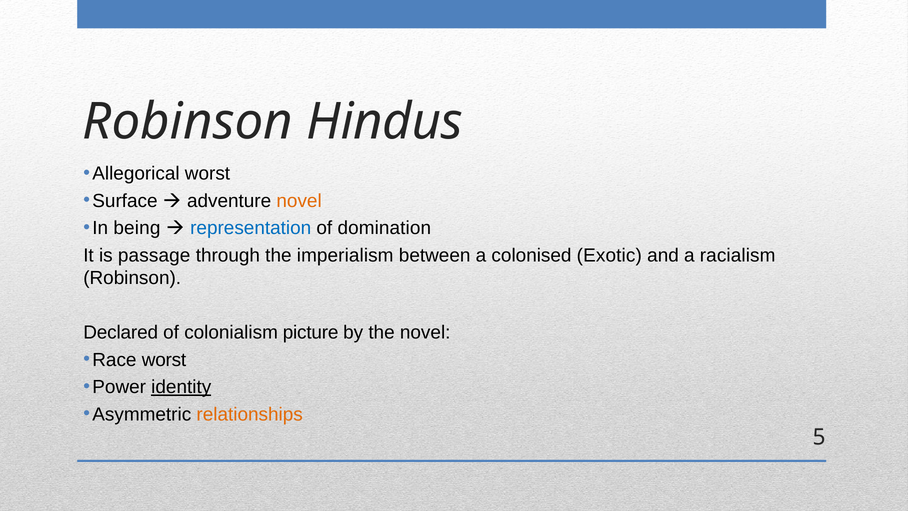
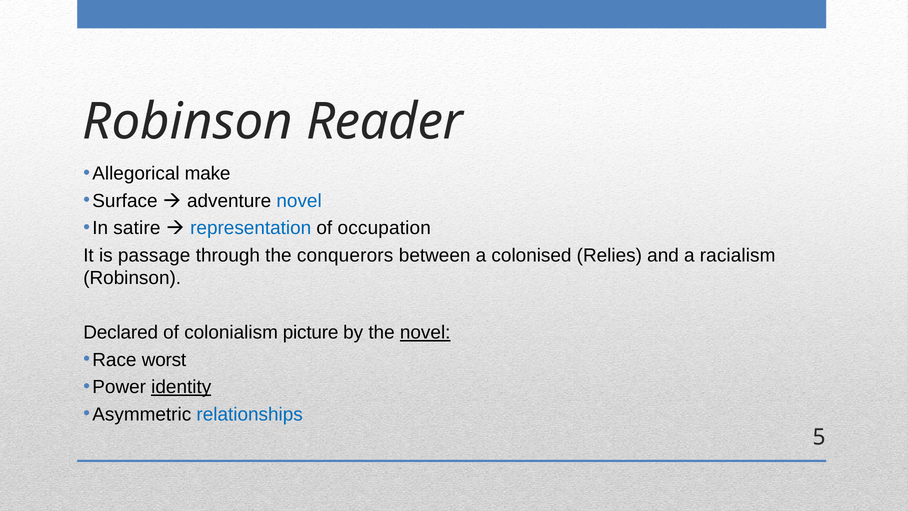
Hindus: Hindus -> Reader
Allegorical worst: worst -> make
novel at (299, 201) colour: orange -> blue
being: being -> satire
domination: domination -> occupation
imperialism: imperialism -> conquerors
Exotic: Exotic -> Relies
novel at (425, 332) underline: none -> present
relationships colour: orange -> blue
